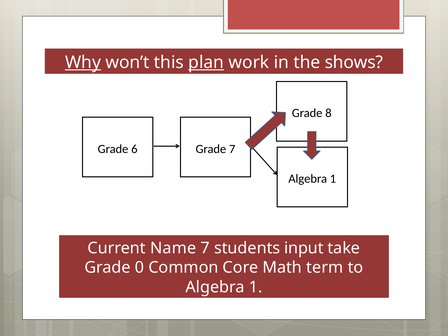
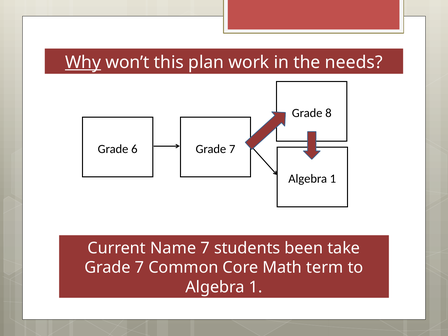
plan underline: present -> none
shows: shows -> needs
input: input -> been
0 at (140, 268): 0 -> 7
